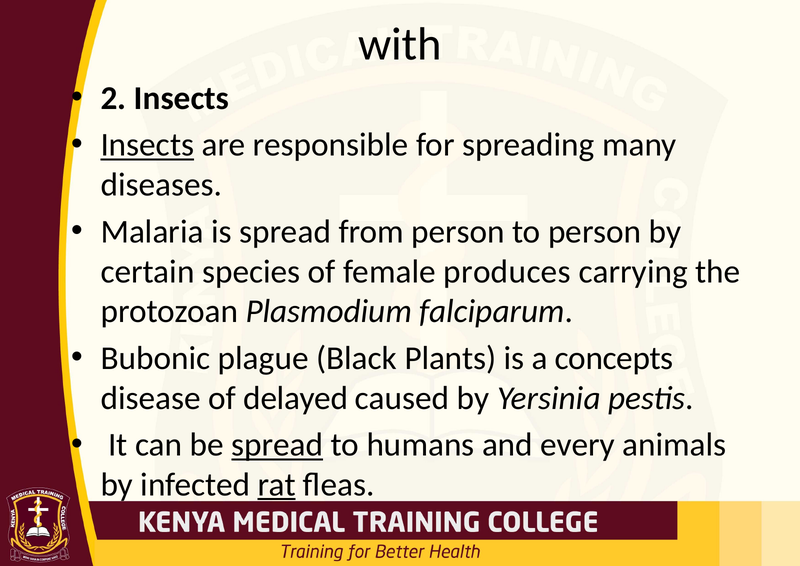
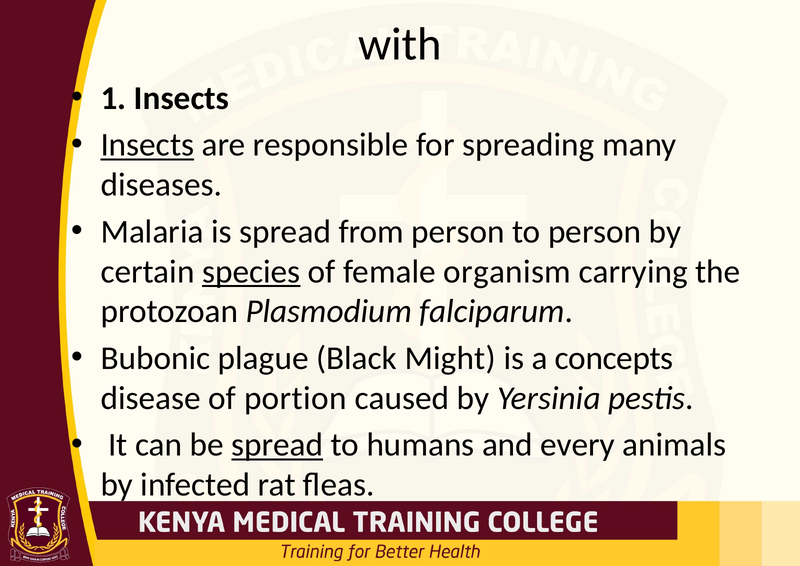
2: 2 -> 1
species underline: none -> present
produces: produces -> organism
Plants: Plants -> Might
delayed: delayed -> portion
rat underline: present -> none
